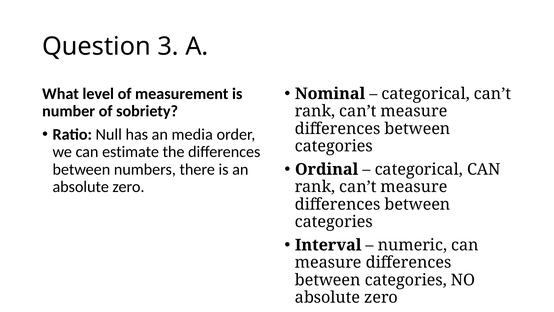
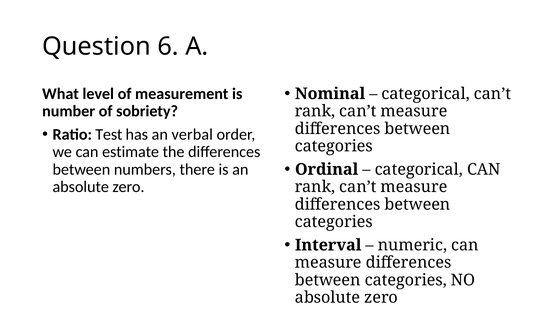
3: 3 -> 6
Null: Null -> Test
media: media -> verbal
